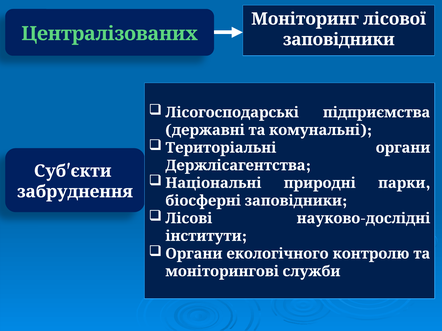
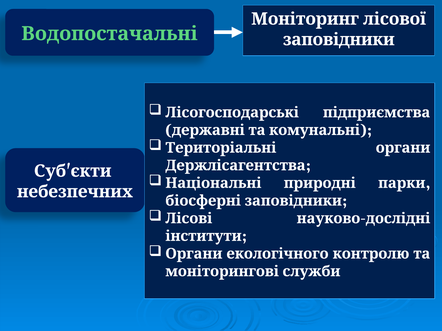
Централізованих: Централізованих -> Водопостачальні
забруднення: забруднення -> небезпечних
